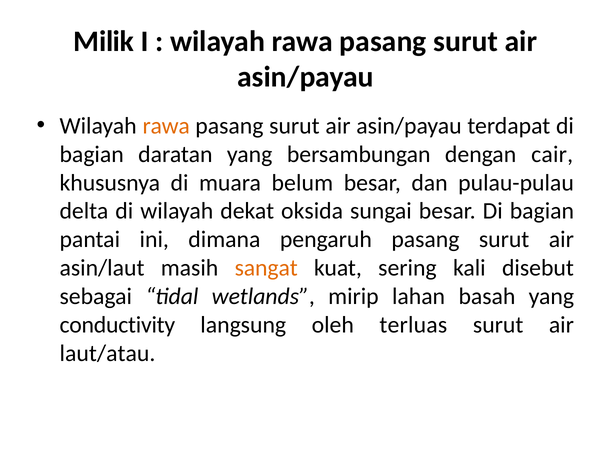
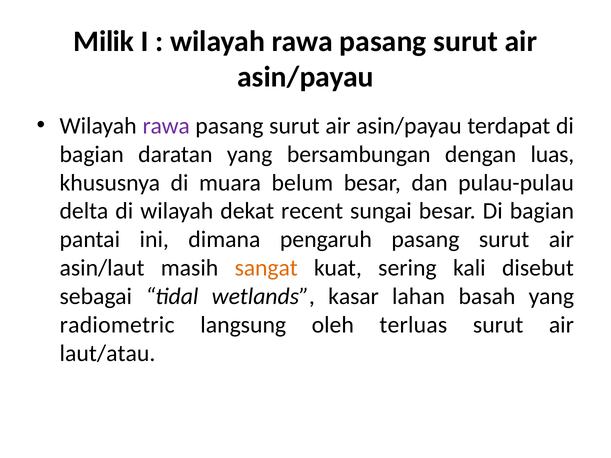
rawa at (166, 126) colour: orange -> purple
cair: cair -> luas
oksida: oksida -> recent
mirip: mirip -> kasar
conductivity: conductivity -> radiometric
